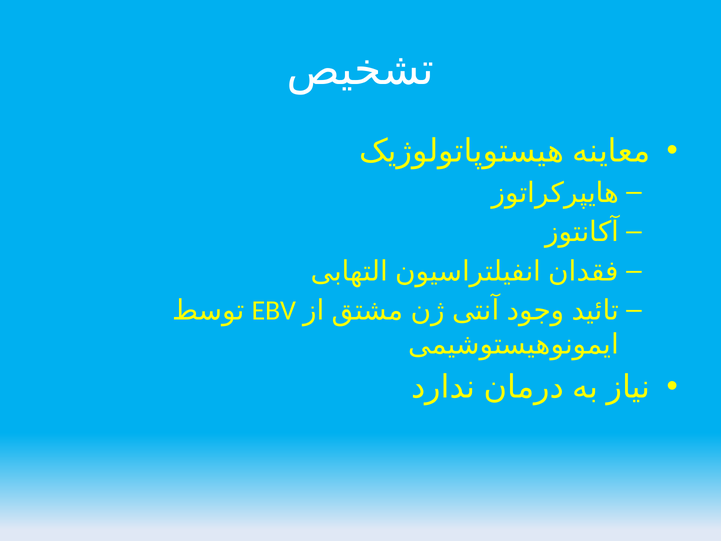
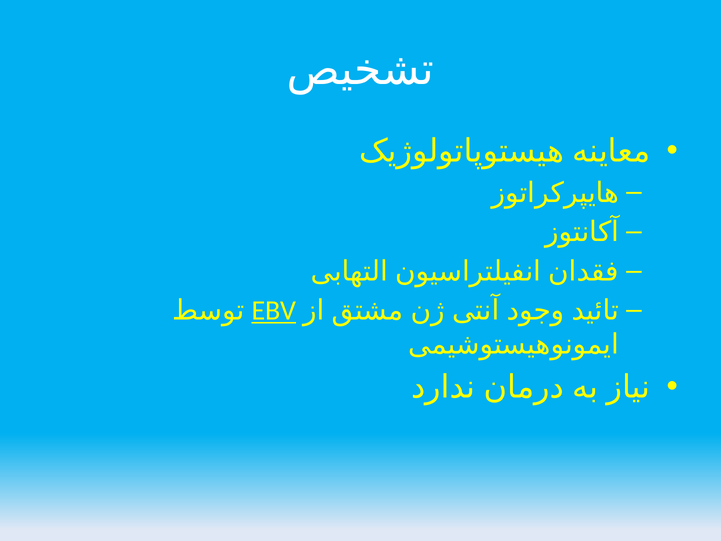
EBV underline: none -> present
